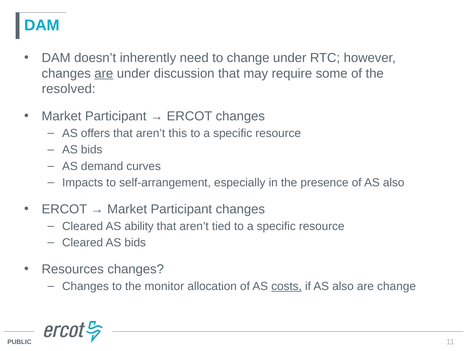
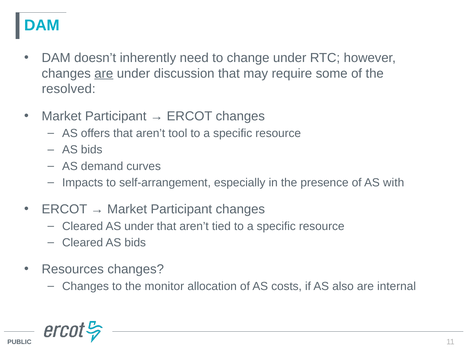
this: this -> tool
of AS also: also -> with
AS ability: ability -> under
costs underline: present -> none
are change: change -> internal
